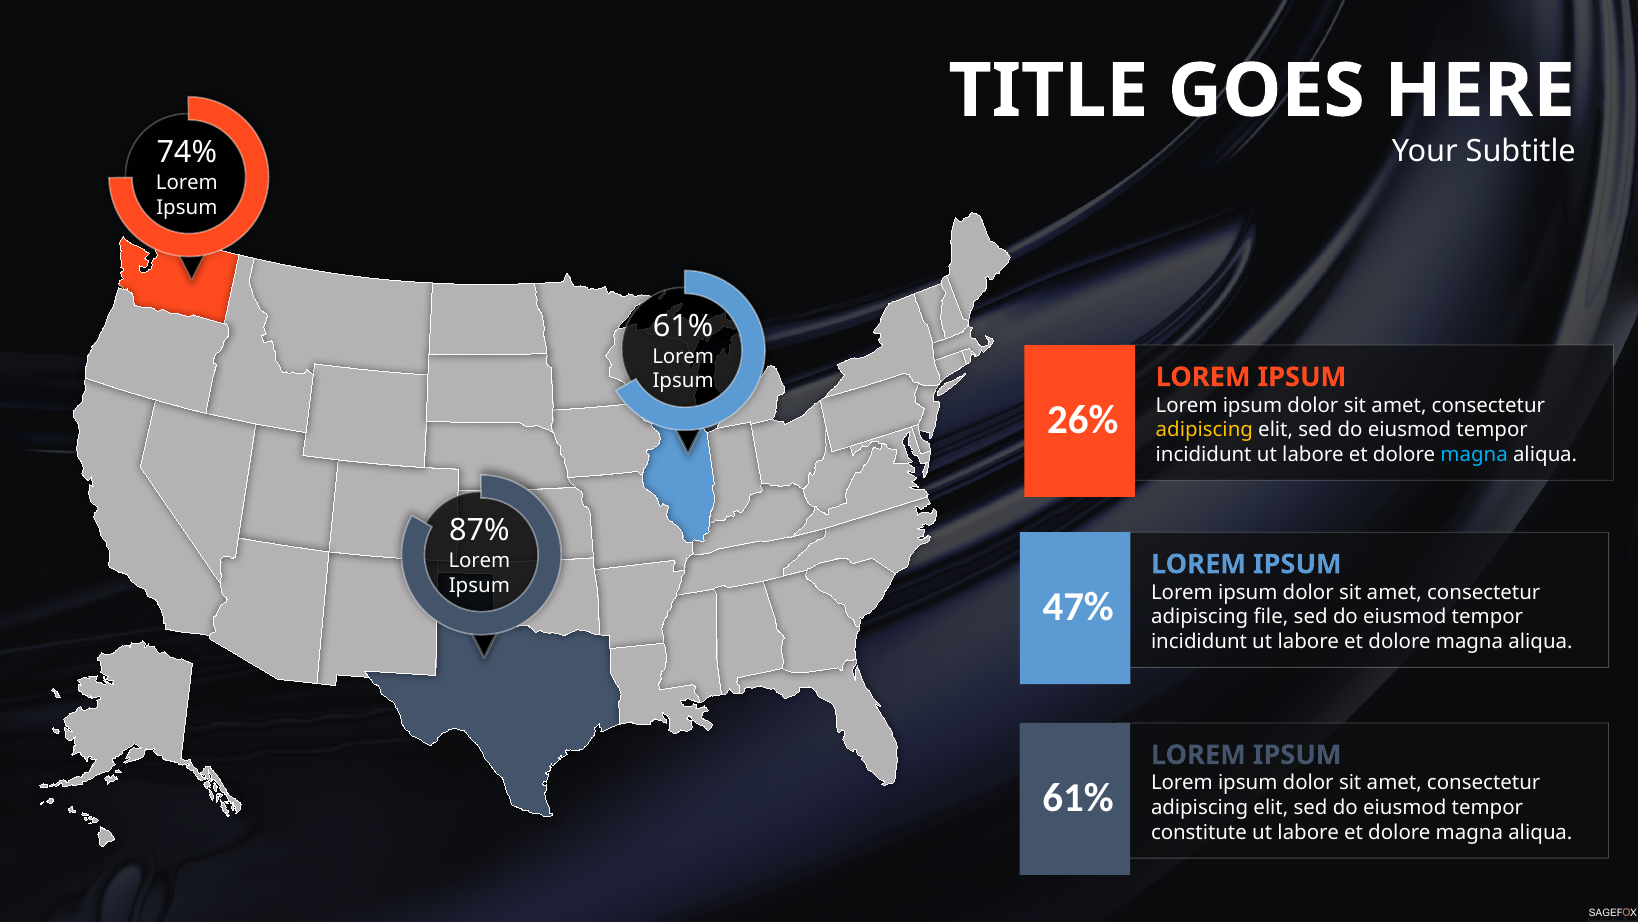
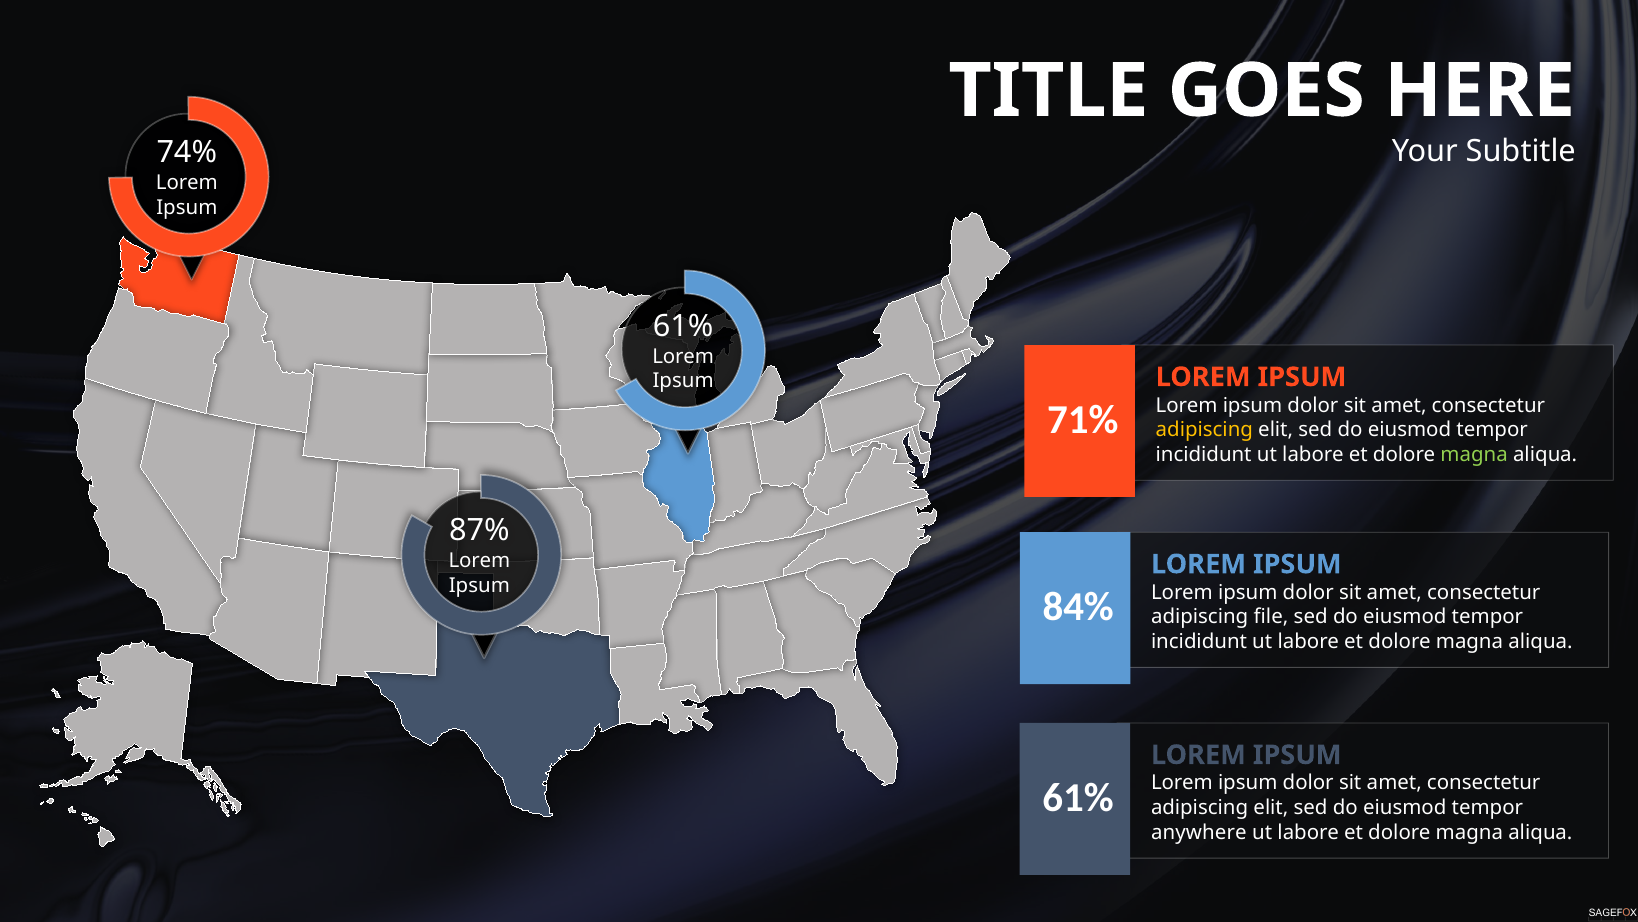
26%: 26% -> 71%
magna at (1474, 454) colour: light blue -> light green
47%: 47% -> 84%
constitute: constitute -> anywhere
